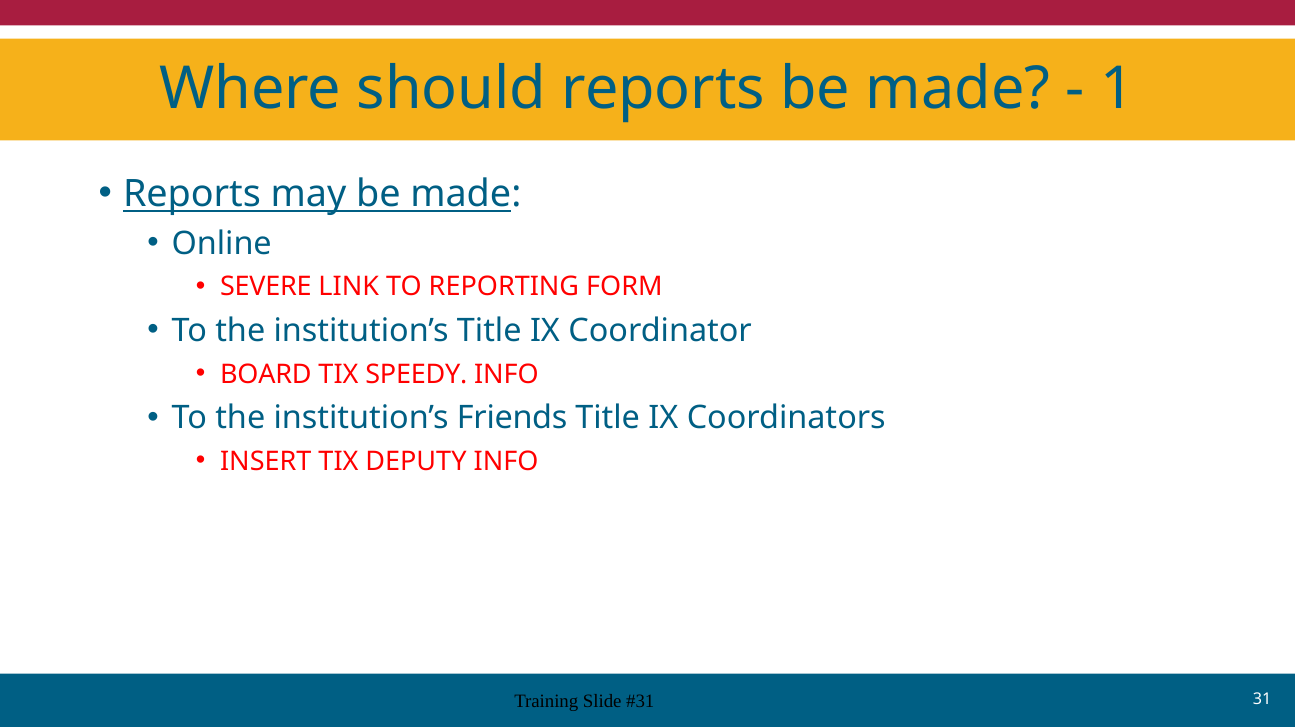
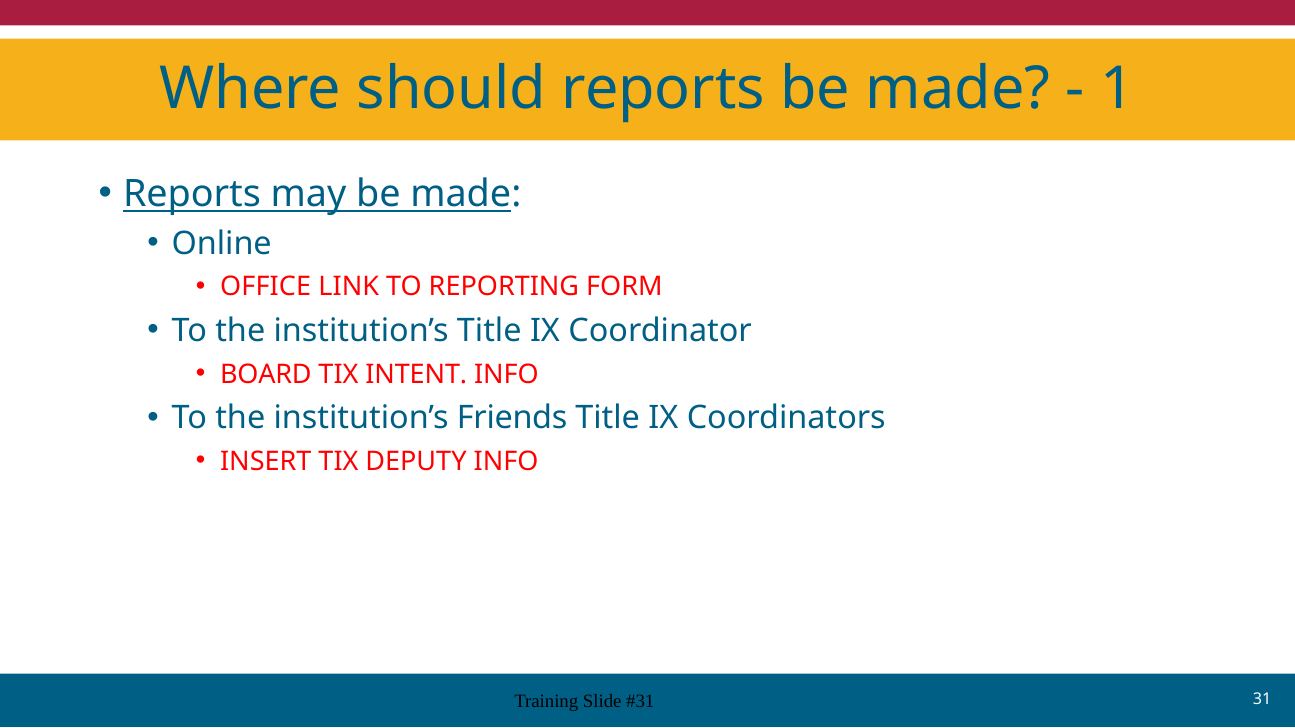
SEVERE: SEVERE -> OFFICE
SPEEDY: SPEEDY -> INTENT
